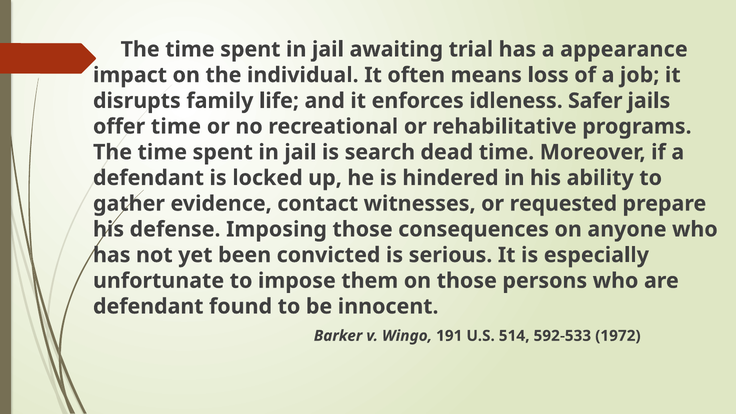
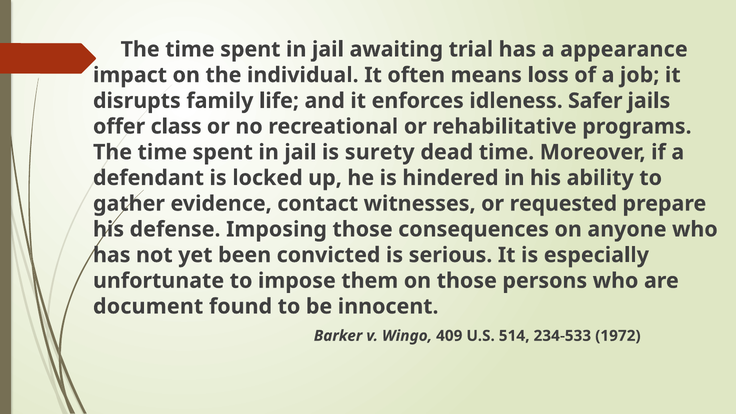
offer time: time -> class
search: search -> surety
defendant at (148, 306): defendant -> document
191: 191 -> 409
592-533: 592-533 -> 234-533
